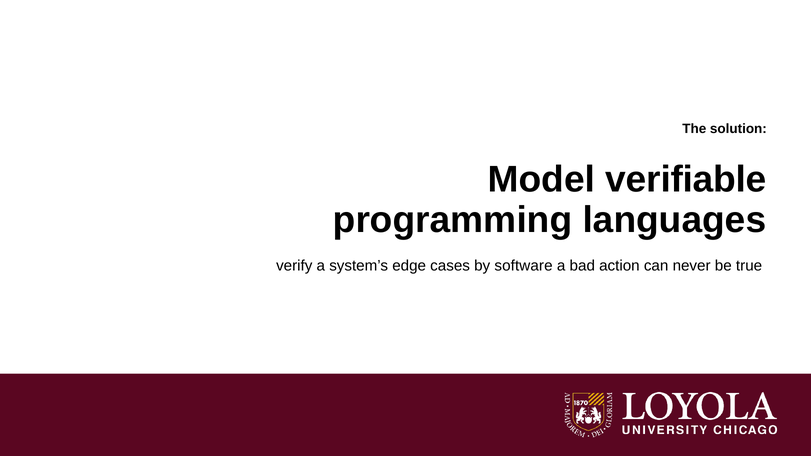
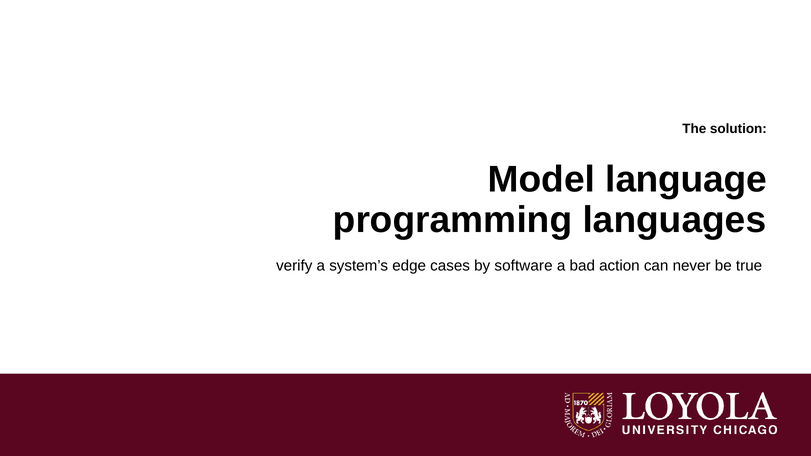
verifiable: verifiable -> language
